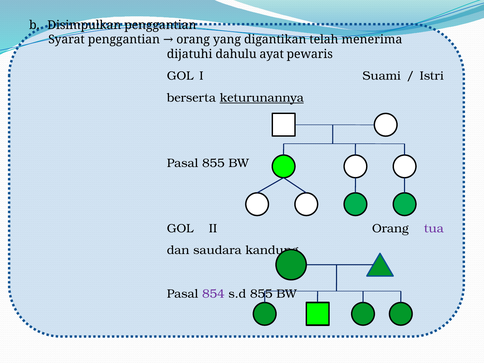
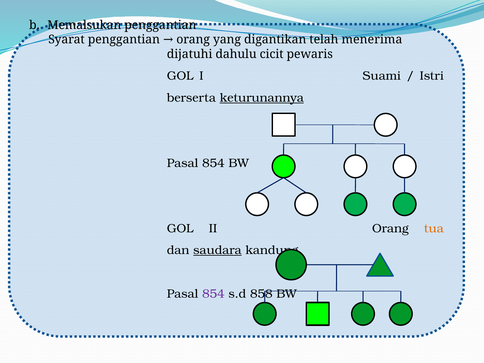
Disimpulkan: Disimpulkan -> Memalsukan
ayat: ayat -> cicit
855 at (213, 163): 855 -> 854
tua colour: purple -> orange
saudara underline: none -> present
s.d 855: 855 -> 858
